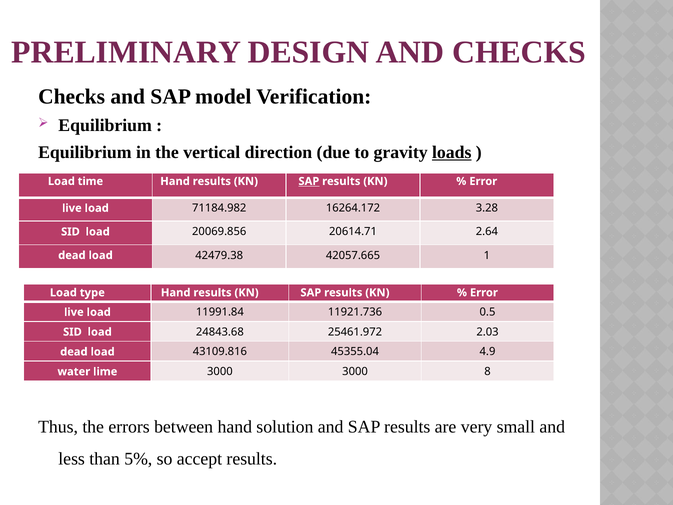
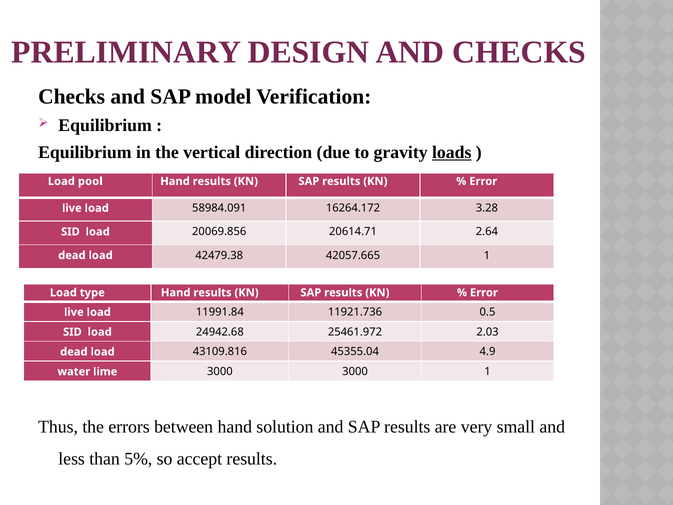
time: time -> pool
SAP at (309, 181) underline: present -> none
71184.982: 71184.982 -> 58984.091
24843.68: 24843.68 -> 24942.68
3000 8: 8 -> 1
